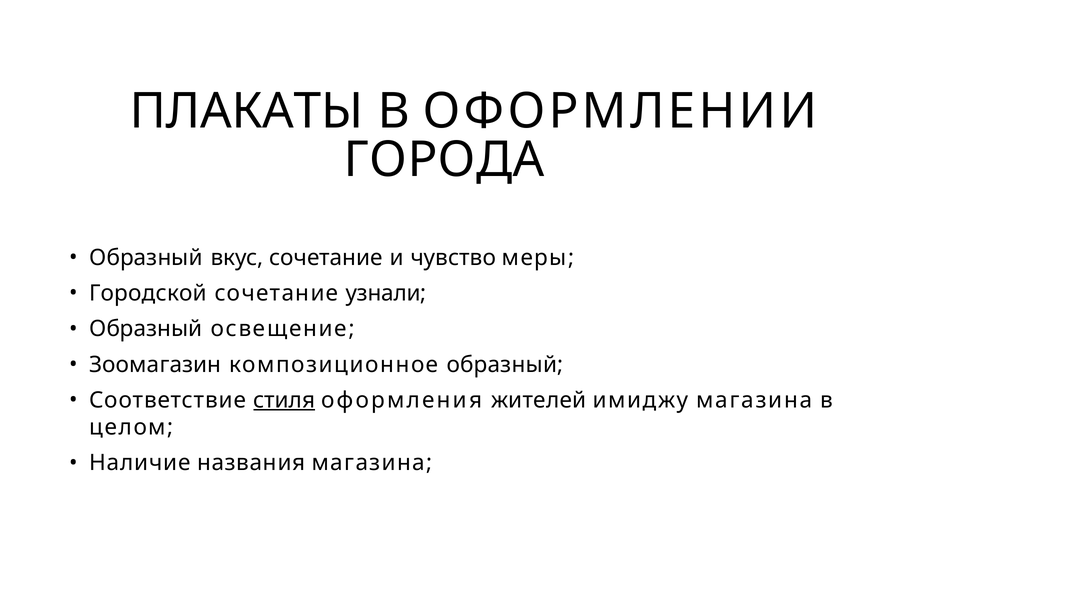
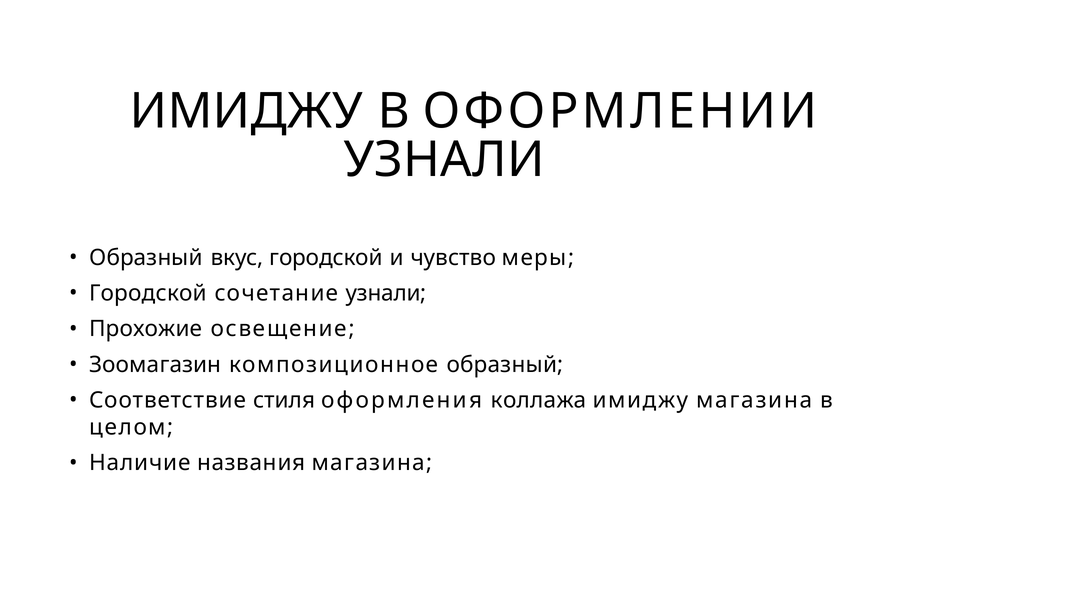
ПЛАКАТЫ at (247, 111): ПЛАКАТЫ -> ИМИДЖУ
ГОРОДА at (444, 160): ГОРОДА -> УЗНАЛИ
вкус сочетание: сочетание -> городской
Образный at (146, 329): Образный -> Прохожие
стиля underline: present -> none
жителей: жителей -> коллажа
